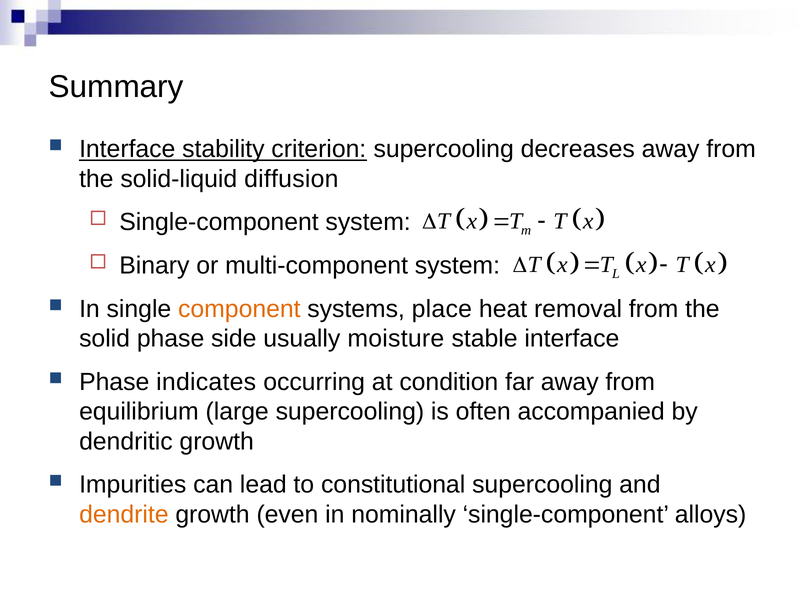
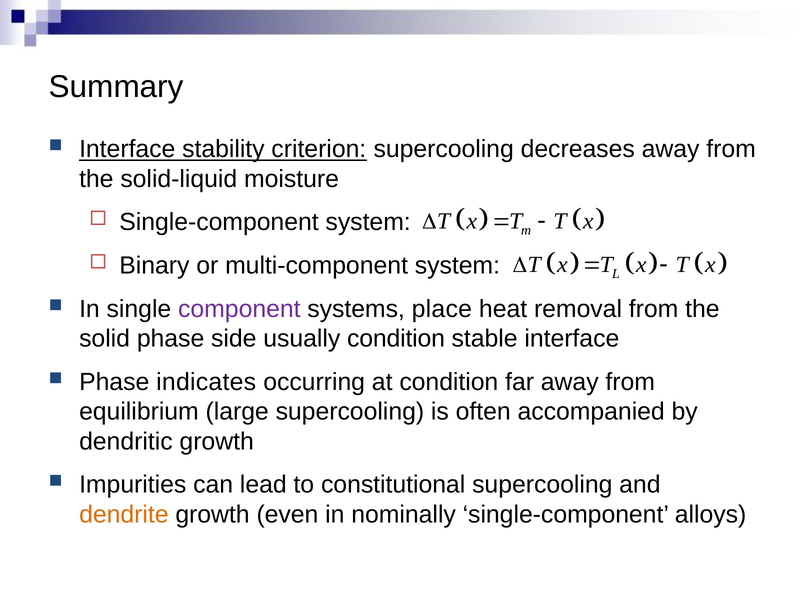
diffusion: diffusion -> moisture
component colour: orange -> purple
usually moisture: moisture -> condition
